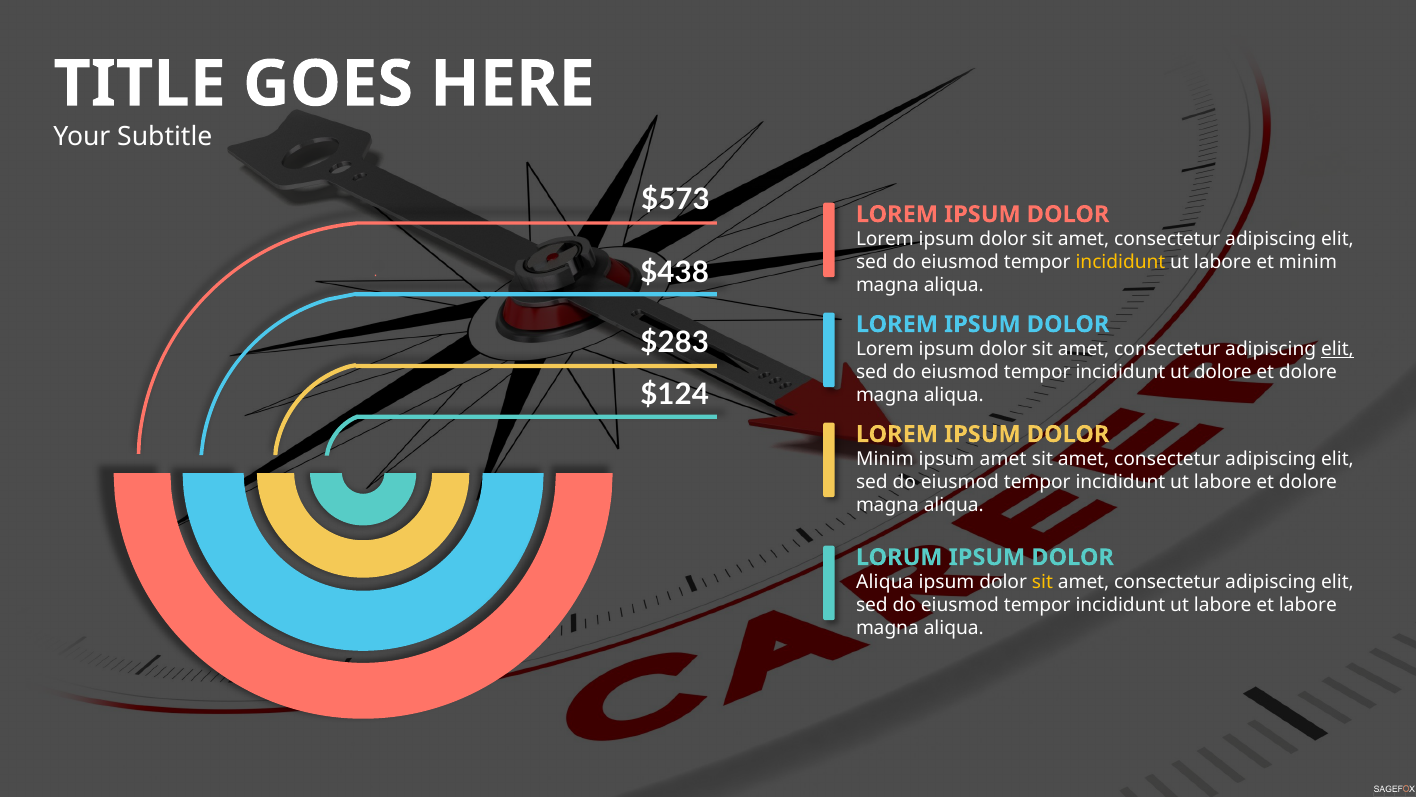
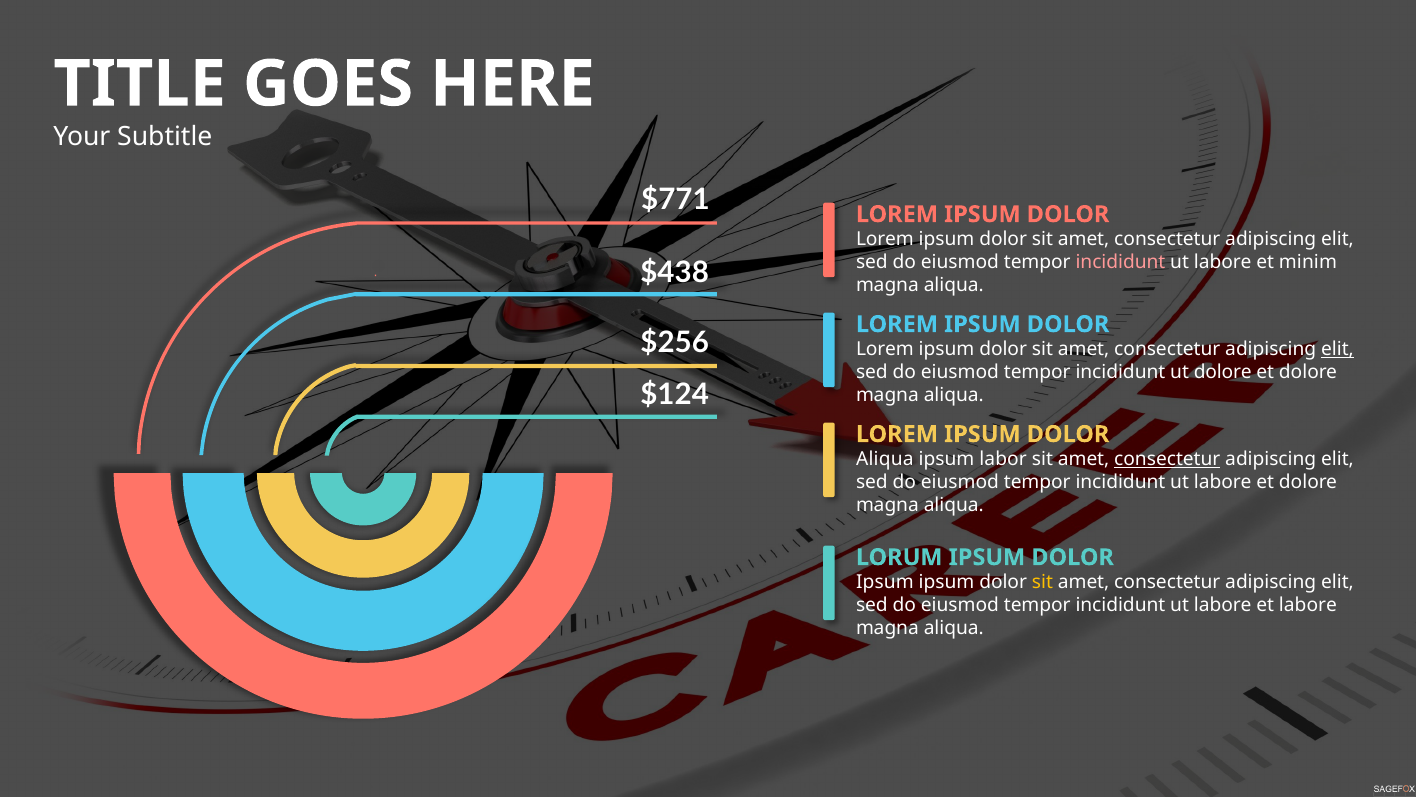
$573: $573 -> $771
incididunt at (1120, 262) colour: yellow -> pink
$283: $283 -> $256
Minim at (885, 459): Minim -> Aliqua
ipsum amet: amet -> labor
consectetur at (1167, 459) underline: none -> present
Aliqua at (885, 582): Aliqua -> Ipsum
